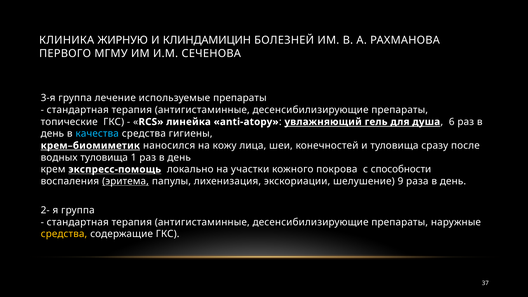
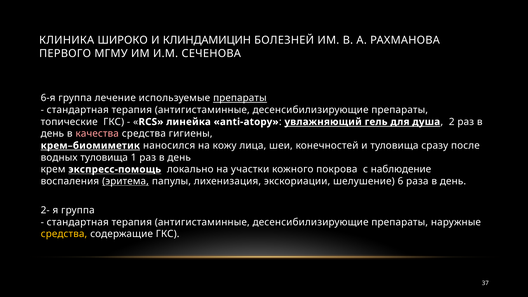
ЖИРНУЮ: ЖИРНУЮ -> ШИРОКО
3-я: 3-я -> 6-я
препараты at (240, 98) underline: none -> present
6: 6 -> 2
качества colour: light blue -> pink
способности: способности -> наблюдение
9: 9 -> 6
